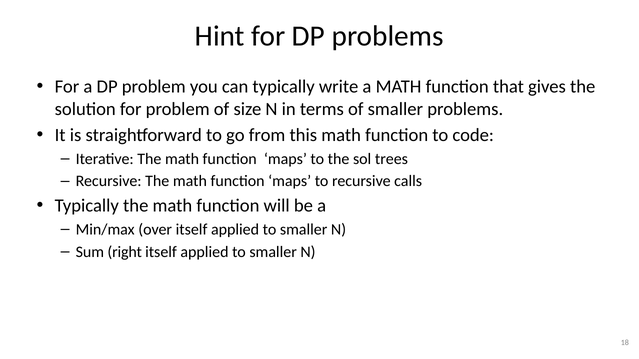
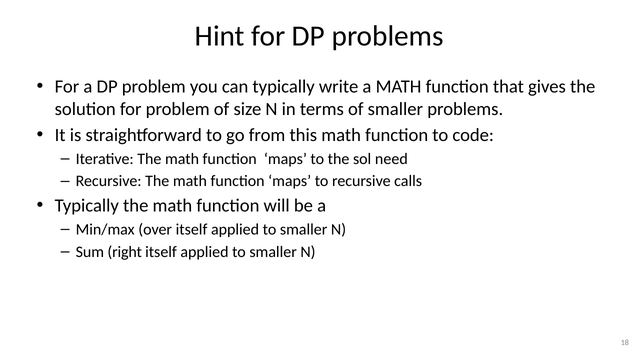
trees: trees -> need
